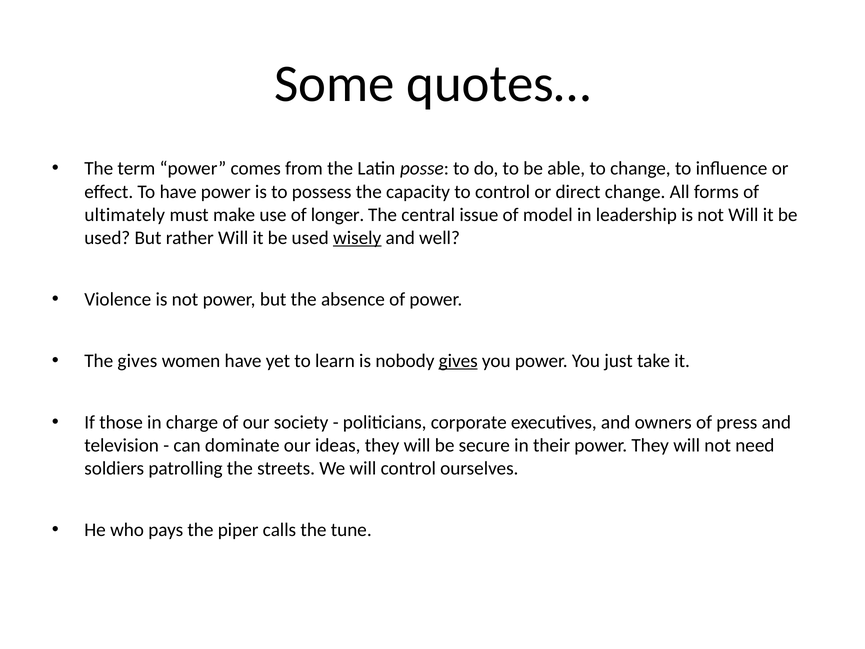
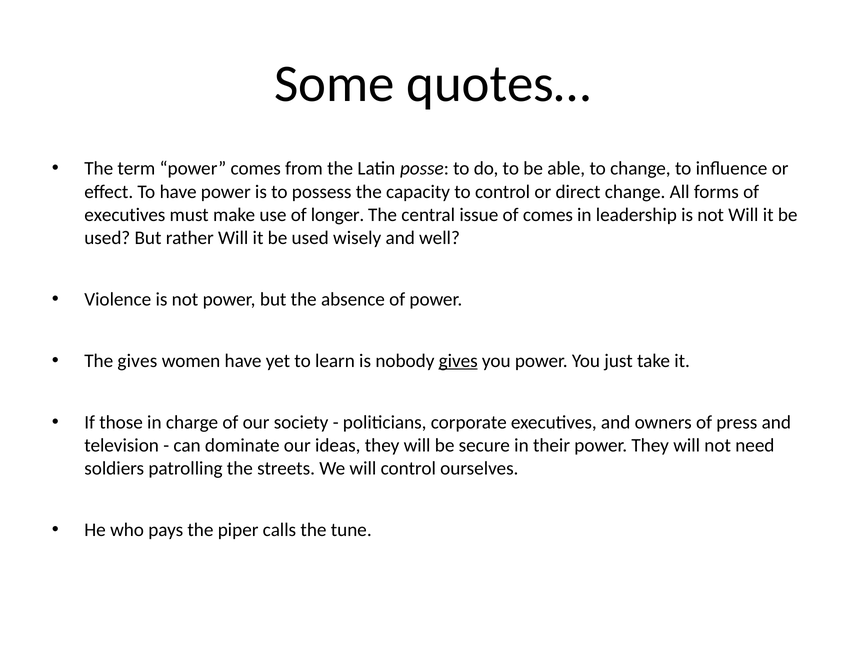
ultimately at (125, 215): ultimately -> executives
of model: model -> comes
wisely underline: present -> none
